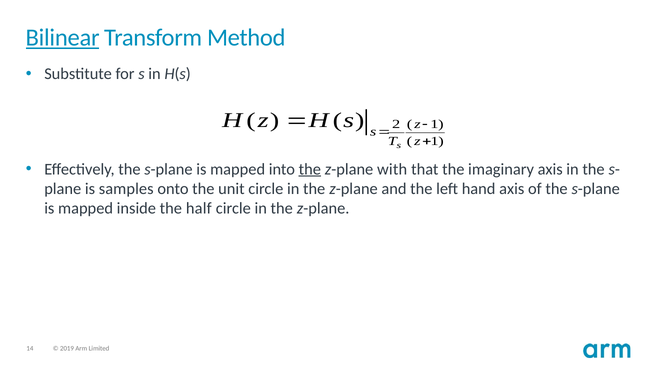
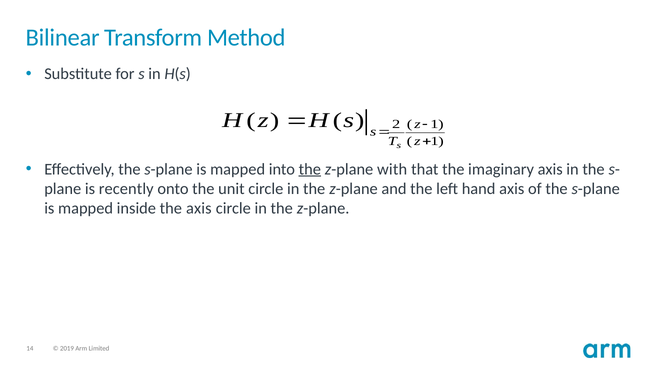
Bilinear underline: present -> none
samples: samples -> recently
the half: half -> axis
